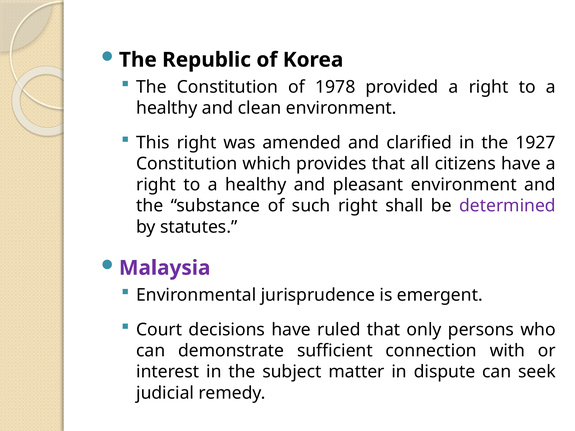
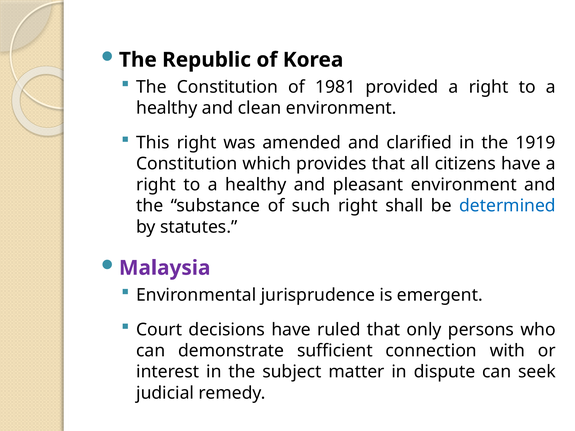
1978: 1978 -> 1981
1927: 1927 -> 1919
determined colour: purple -> blue
